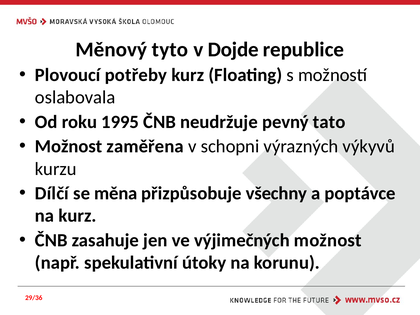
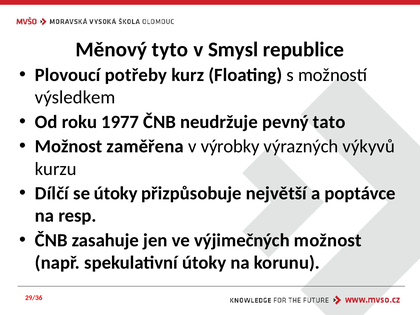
Dojde: Dojde -> Smysl
oslabovala: oslabovala -> výsledkem
1995: 1995 -> 1977
schopni: schopni -> výrobky
se měna: měna -> útoky
všechny: všechny -> největší
na kurz: kurz -> resp
